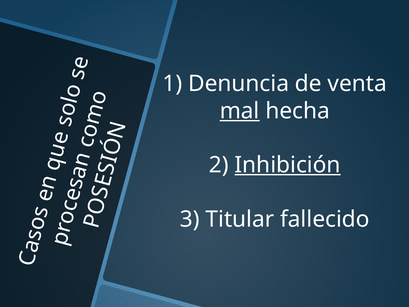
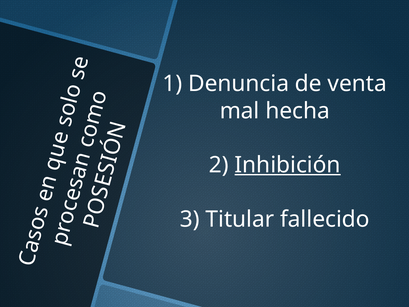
mal underline: present -> none
